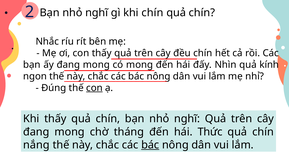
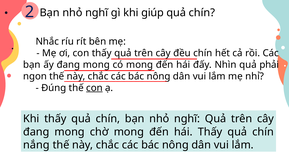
khi chín: chín -> giúp
kính: kính -> phải
chờ tháng: tháng -> mong
hái Thức: Thức -> Thấy
bác at (150, 145) underline: present -> none
